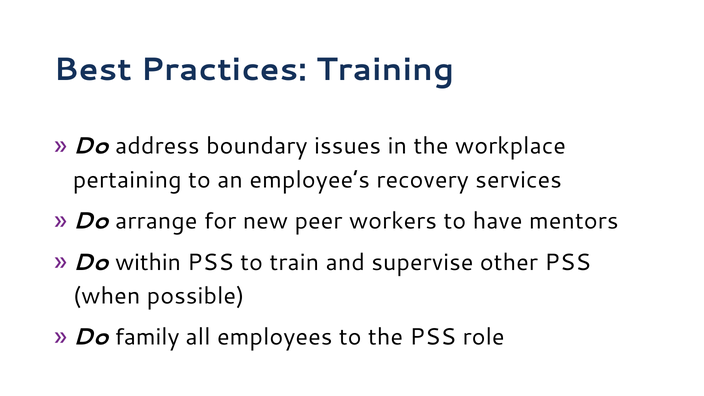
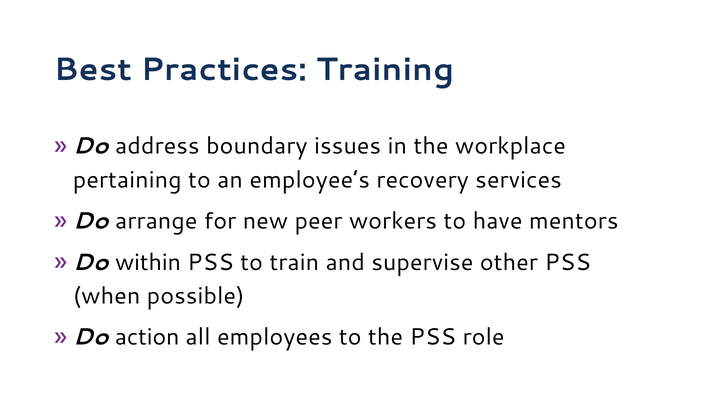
family: family -> action
